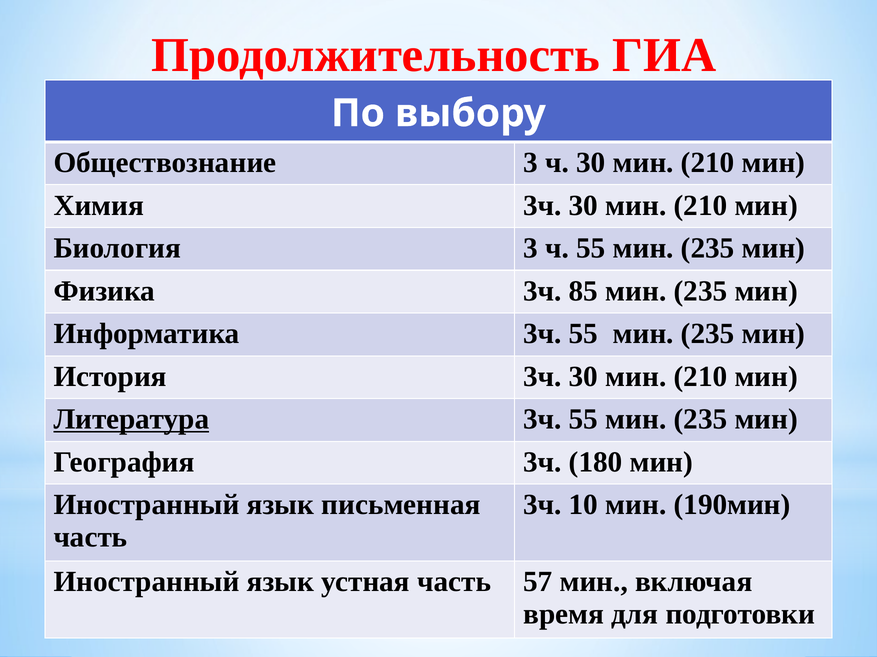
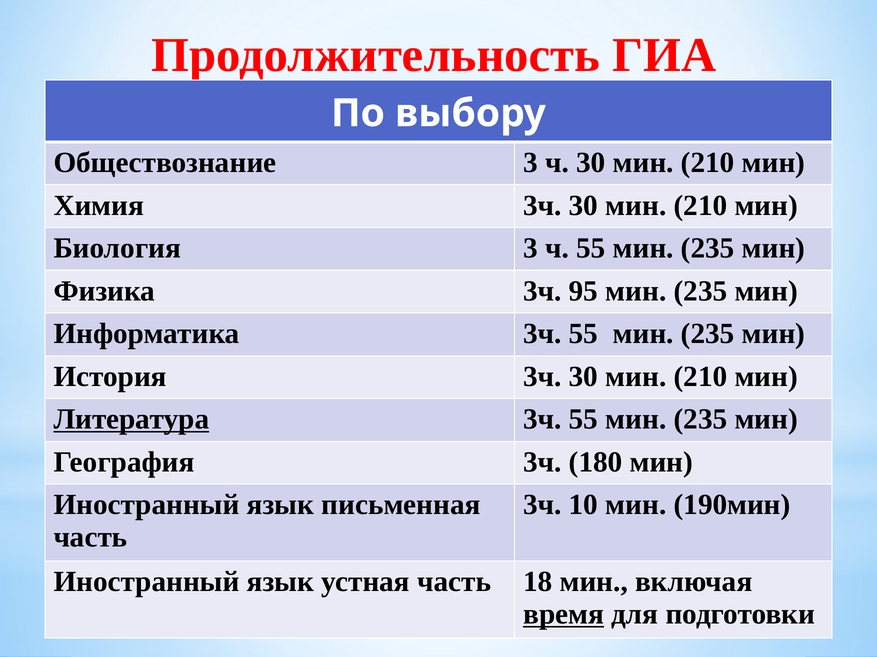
85: 85 -> 95
57: 57 -> 18
время underline: none -> present
